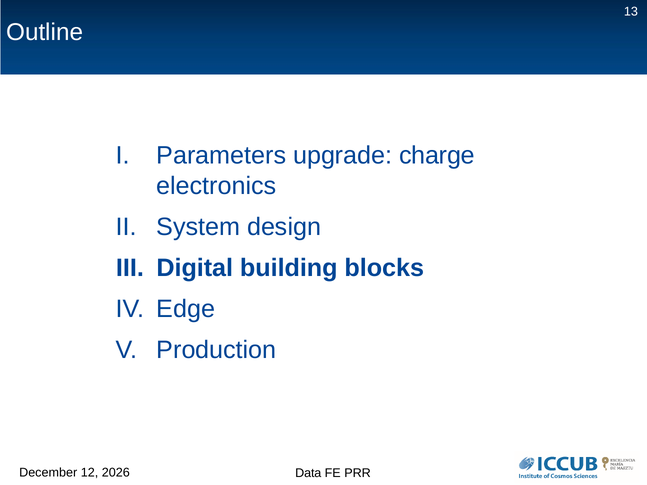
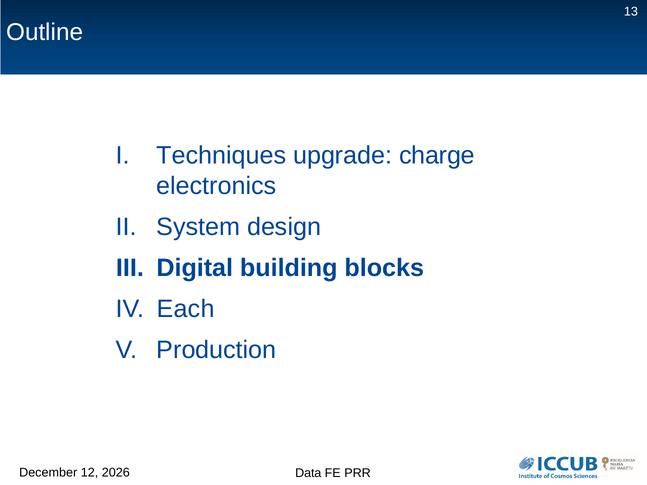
Parameters: Parameters -> Techniques
Edge: Edge -> Each
